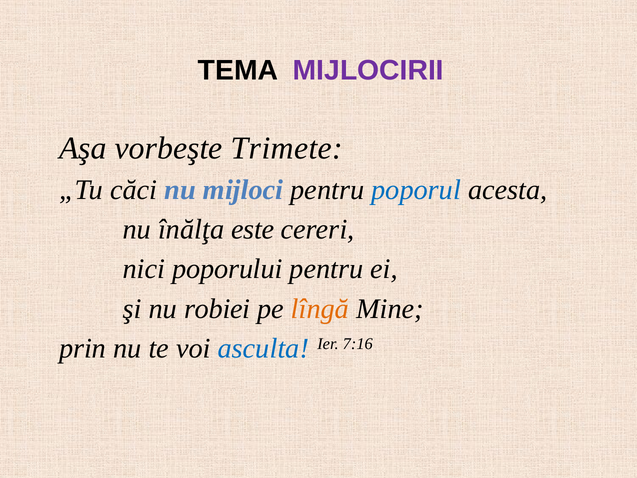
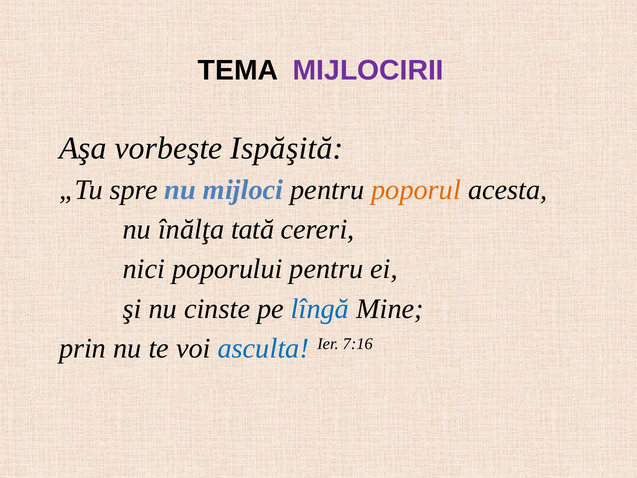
Trimete: Trimete -> Ispăşită
căci: căci -> spre
poporul colour: blue -> orange
este: este -> tată
robiei: robiei -> cinste
lîngă colour: orange -> blue
